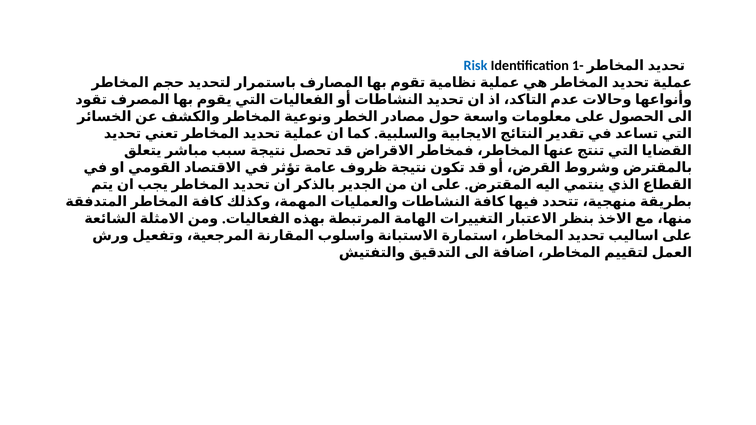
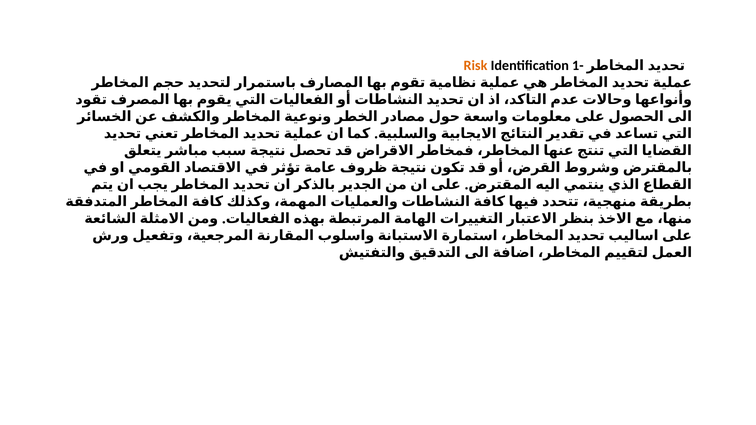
Risk colour: blue -> orange
